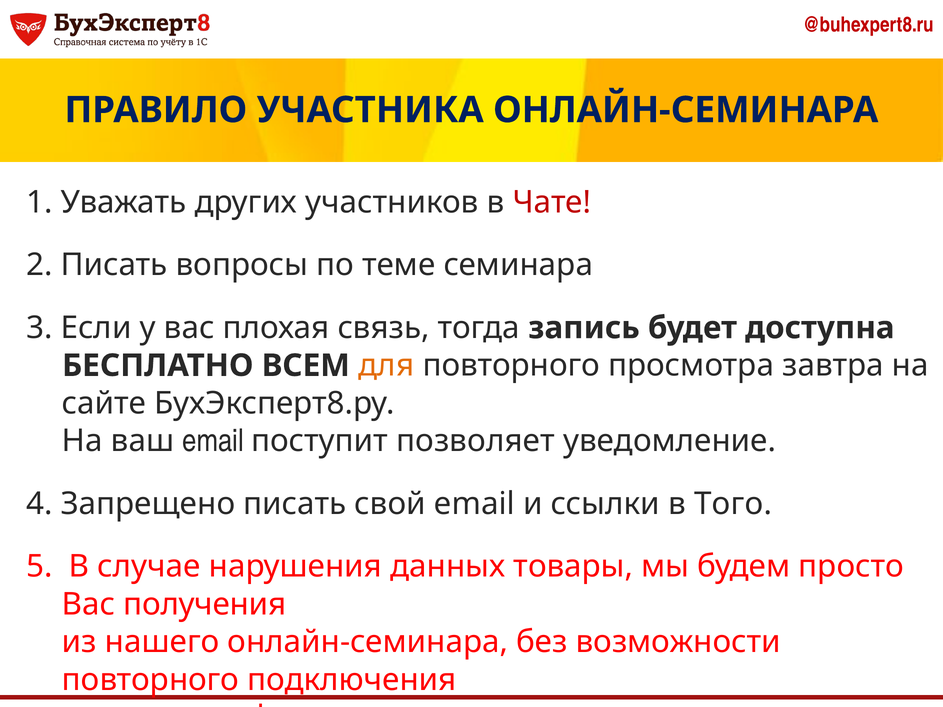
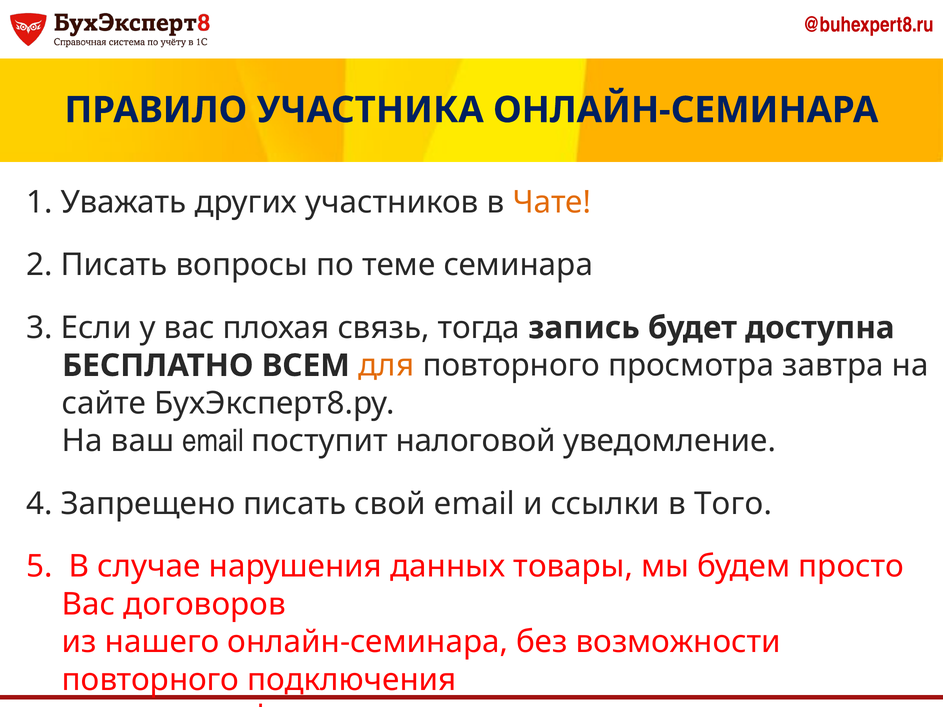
Чате colour: red -> orange
позволяет: позволяет -> налоговой
получения: получения -> договоров
